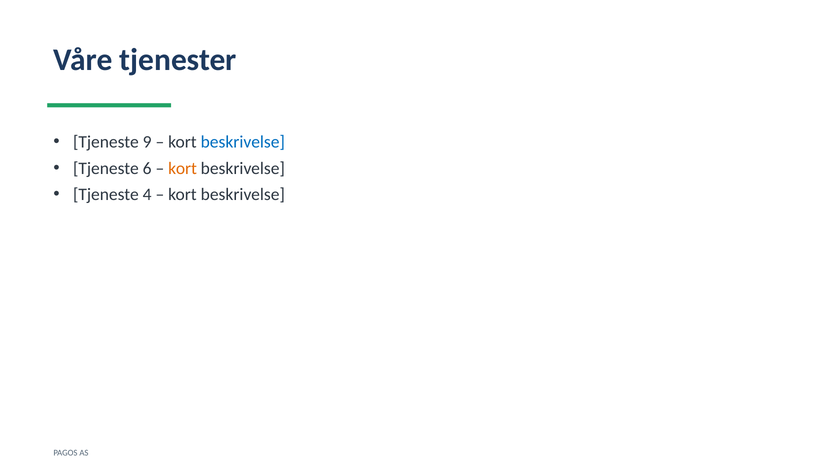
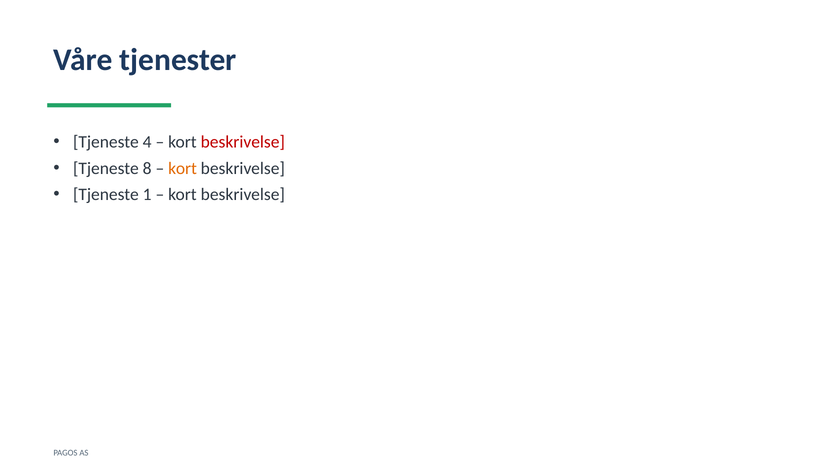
9: 9 -> 4
beskrivelse at (243, 142) colour: blue -> red
6: 6 -> 8
4: 4 -> 1
